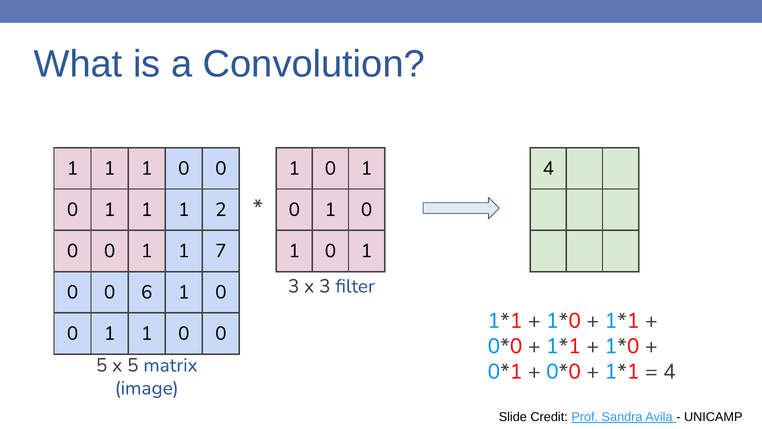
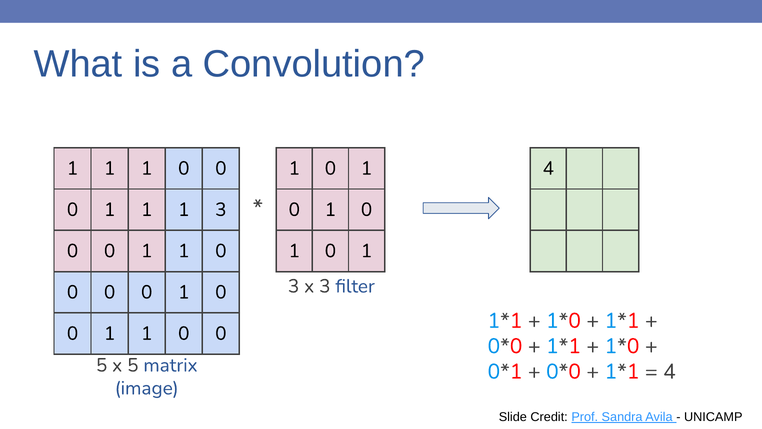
1 1 2: 2 -> 3
7 at (221, 251): 7 -> 0
6 at (147, 292): 6 -> 0
